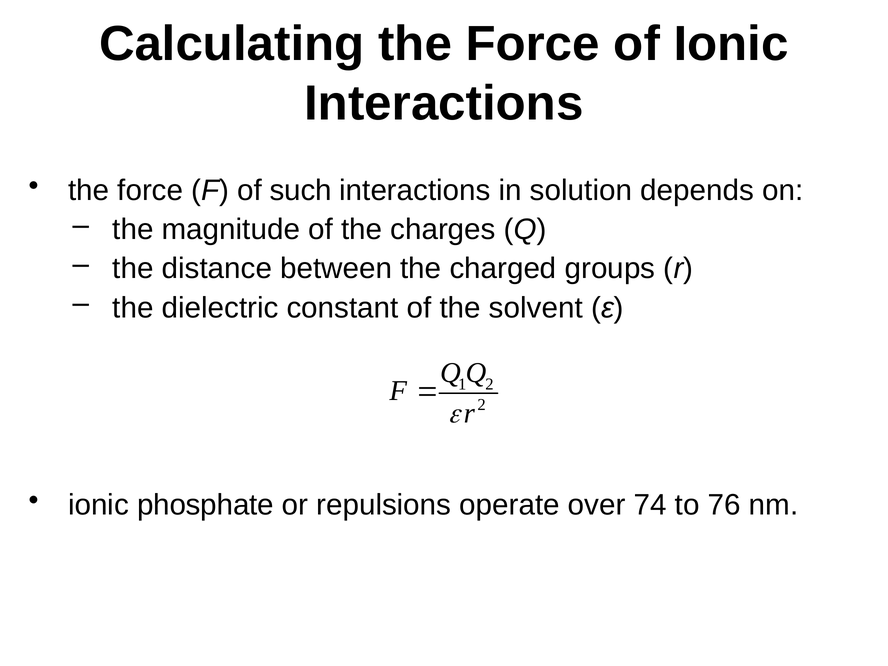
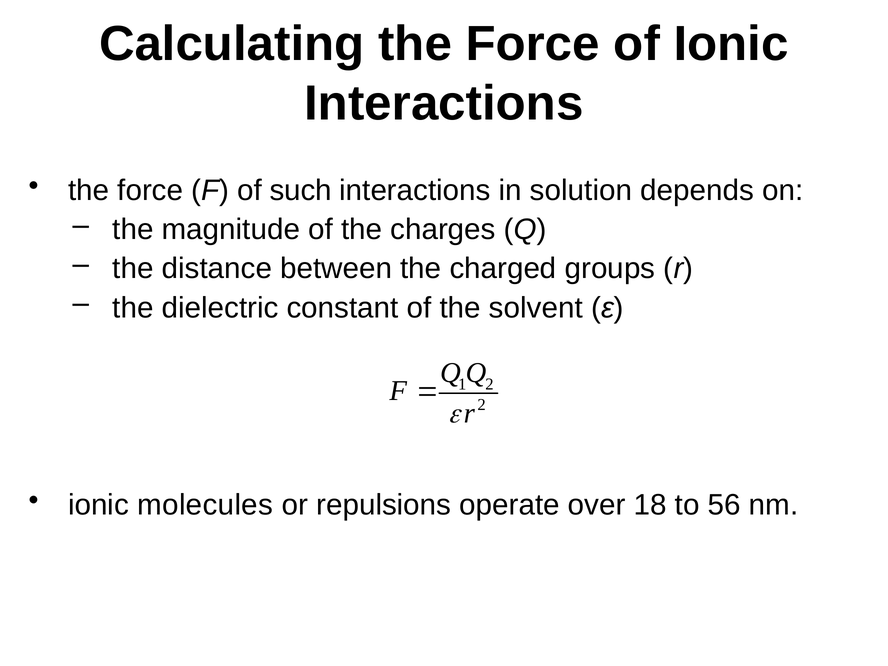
phosphate: phosphate -> molecules
74: 74 -> 18
76: 76 -> 56
